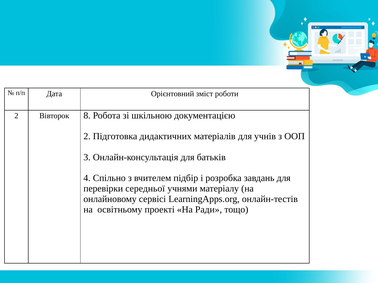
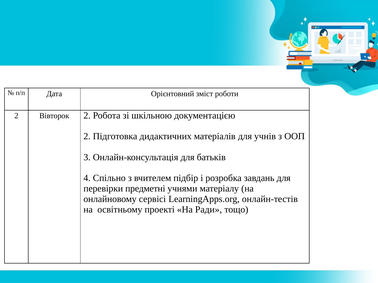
Вівторок 8: 8 -> 2
середньої: середньої -> предметні
